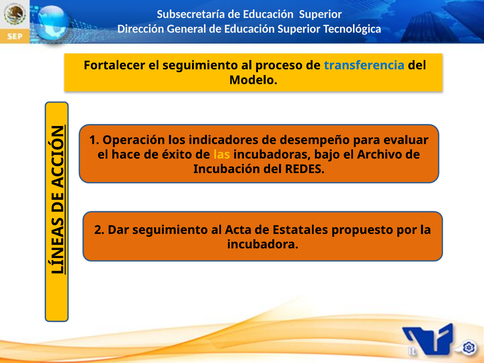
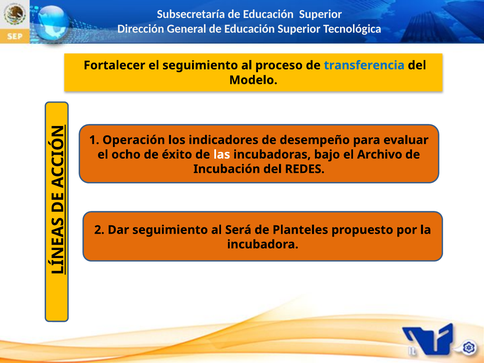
hace: hace -> ocho
las colour: yellow -> white
Acta: Acta -> Será
Estatales: Estatales -> Planteles
